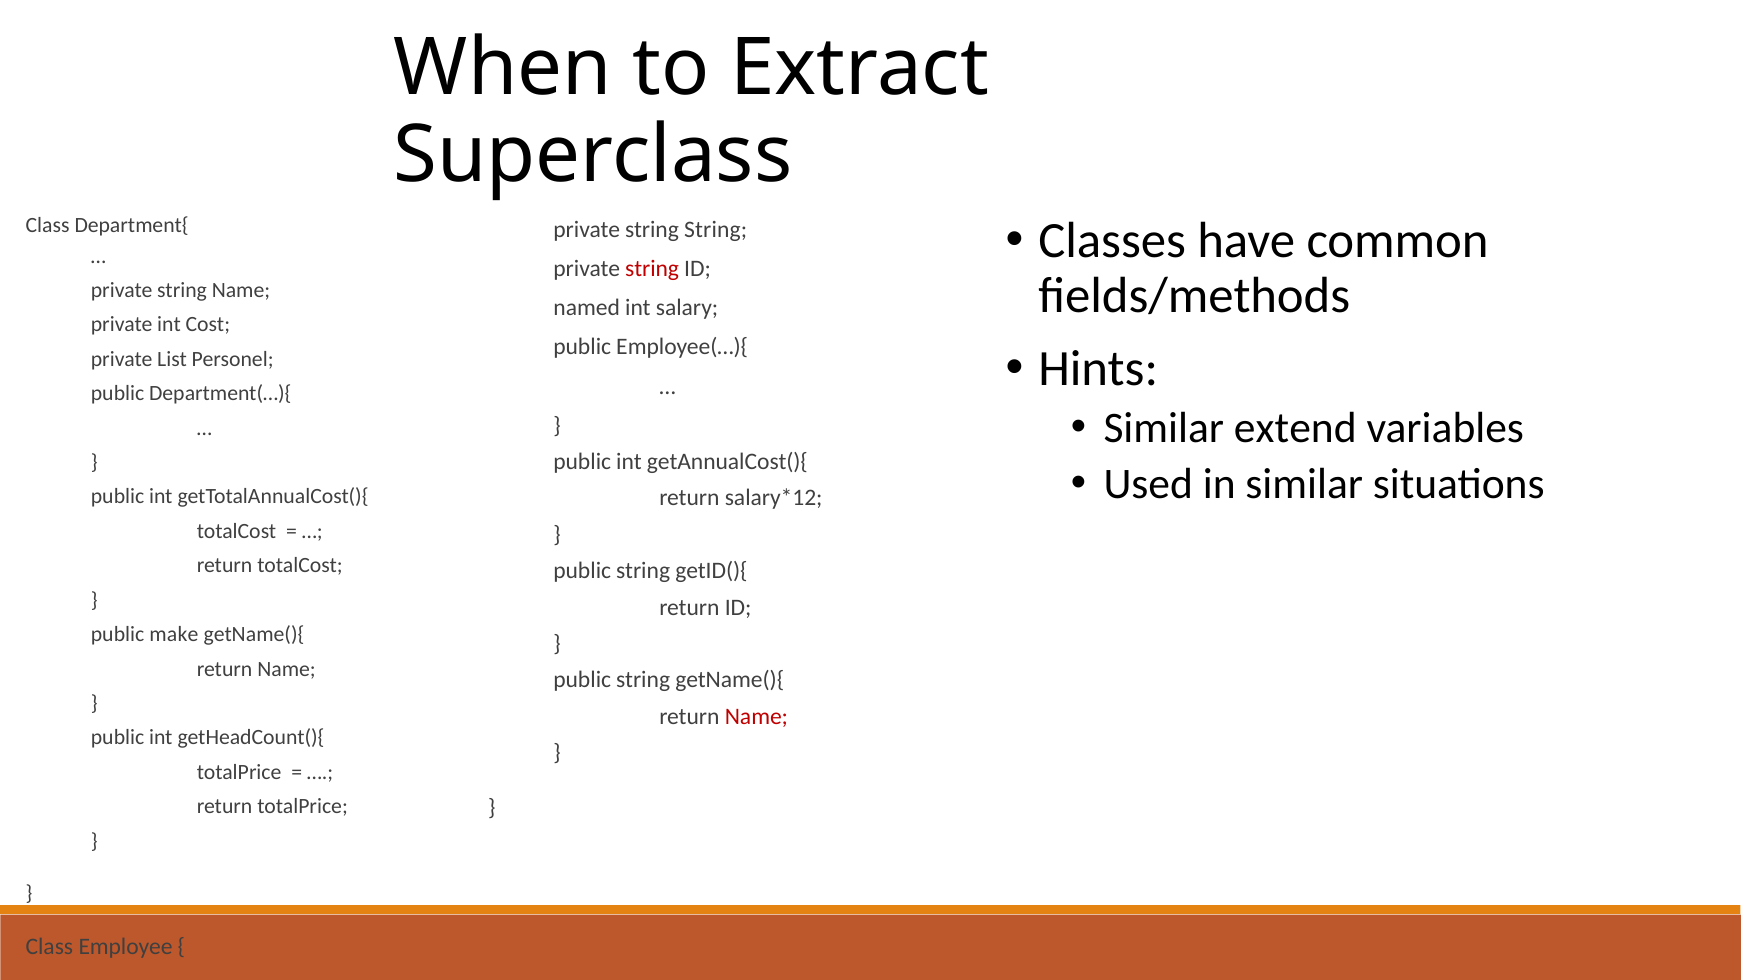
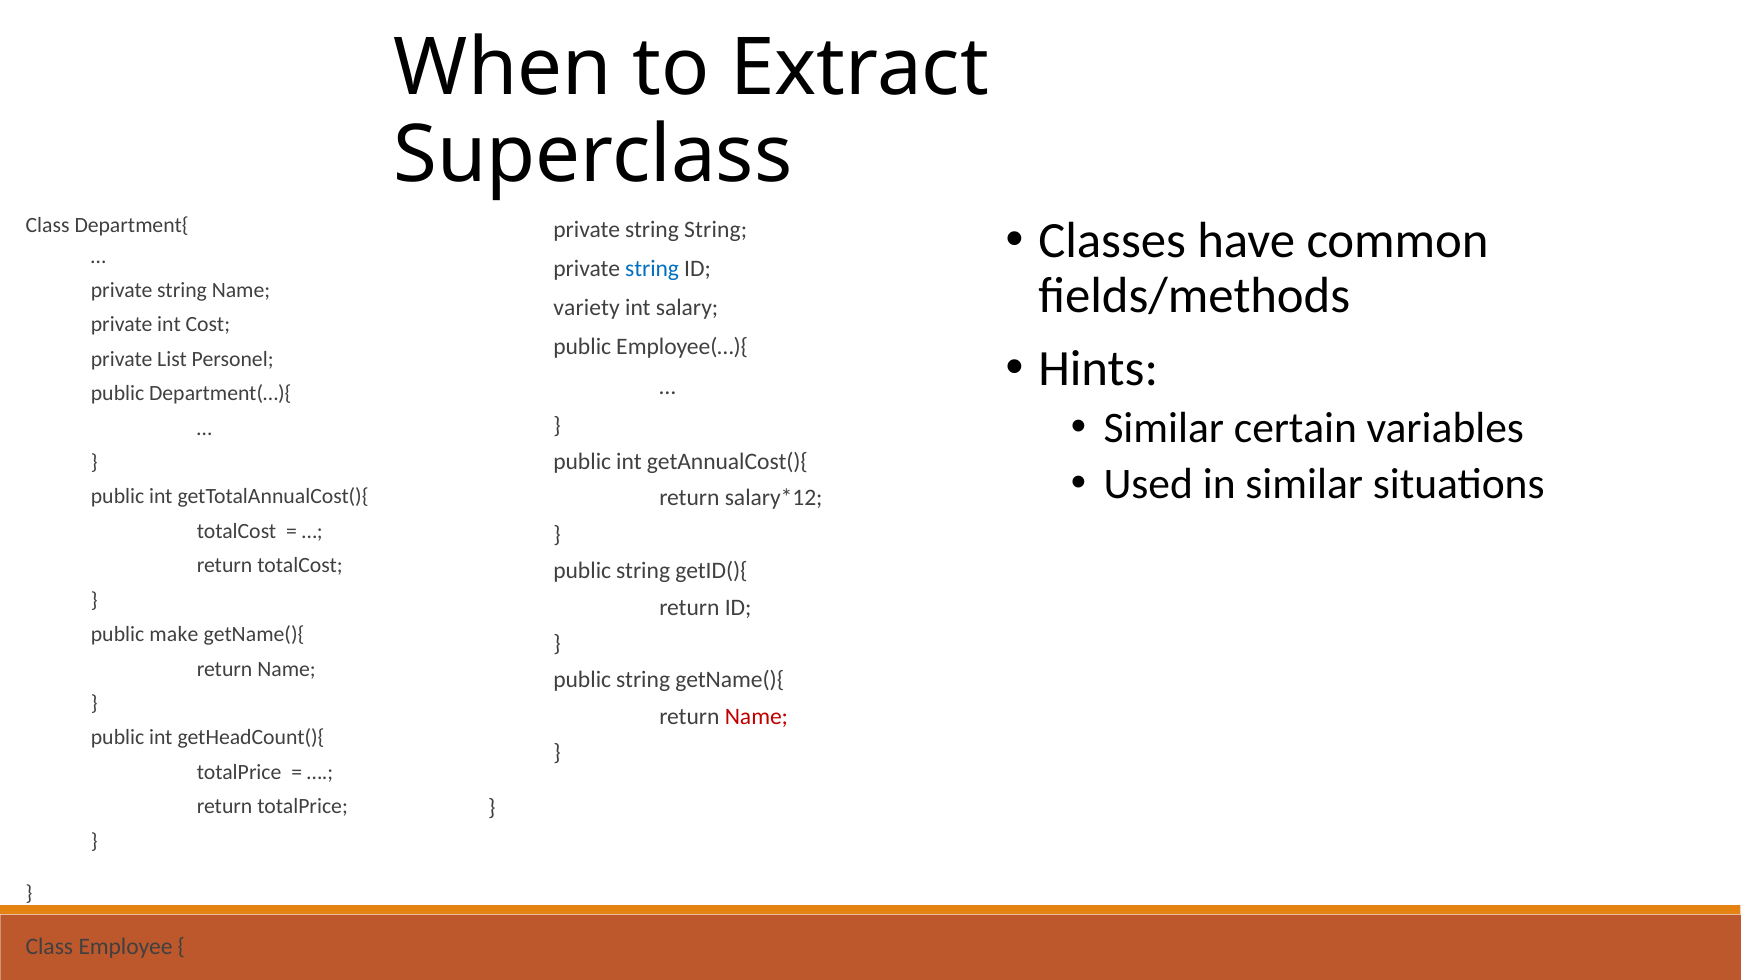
string at (652, 268) colour: red -> blue
named: named -> variety
extend: extend -> certain
